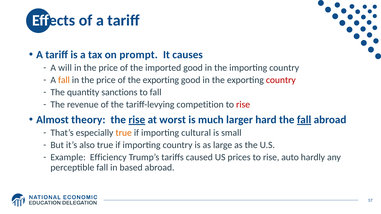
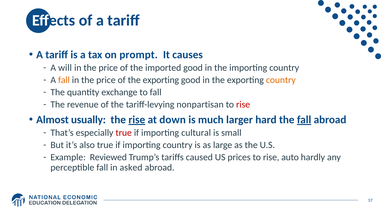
country at (281, 80) colour: red -> orange
sanctions: sanctions -> exchange
competition: competition -> nonpartisan
theory: theory -> usually
worst: worst -> down
true at (124, 133) colour: orange -> red
Efficiency: Efficiency -> Reviewed
based: based -> asked
